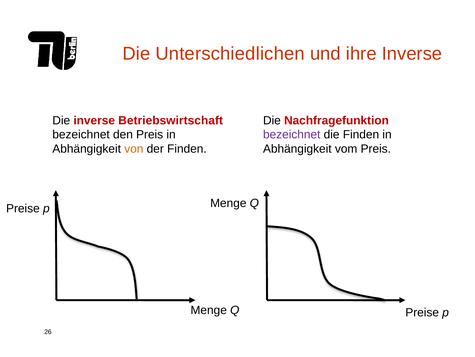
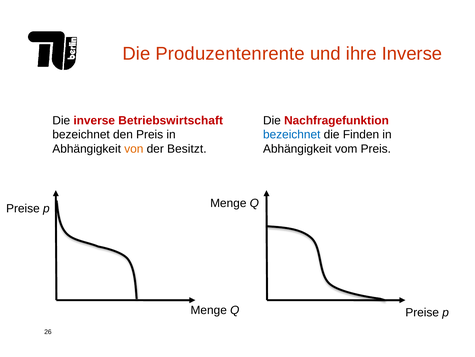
Unterschiedlichen: Unterschiedlichen -> Produzentenrente
bezeichnet at (292, 134) colour: purple -> blue
der Finden: Finden -> Besitzt
